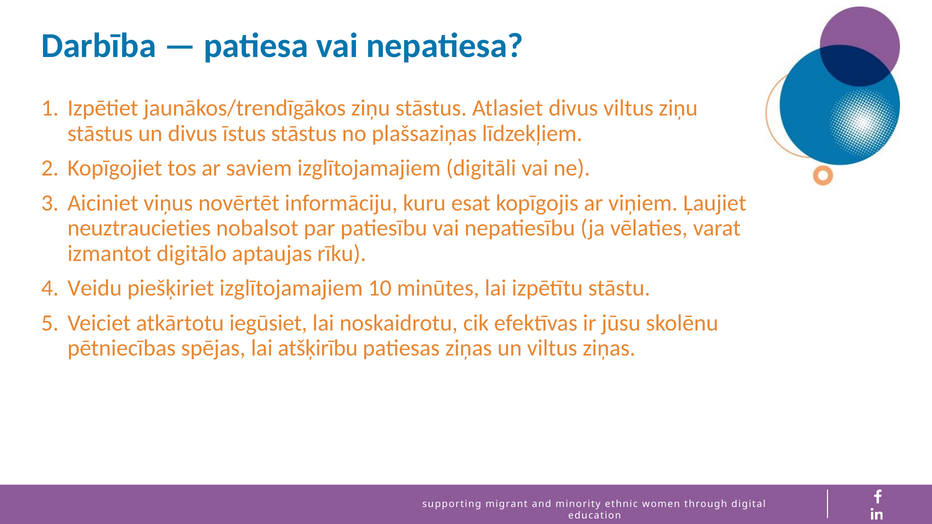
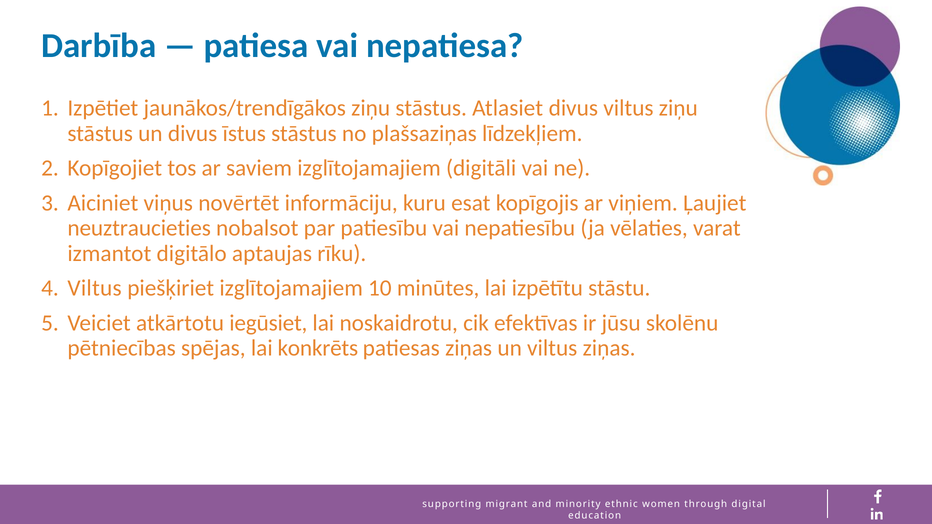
Veidu at (95, 288): Veidu -> Viltus
atšķirību: atšķirību -> konkrēts
